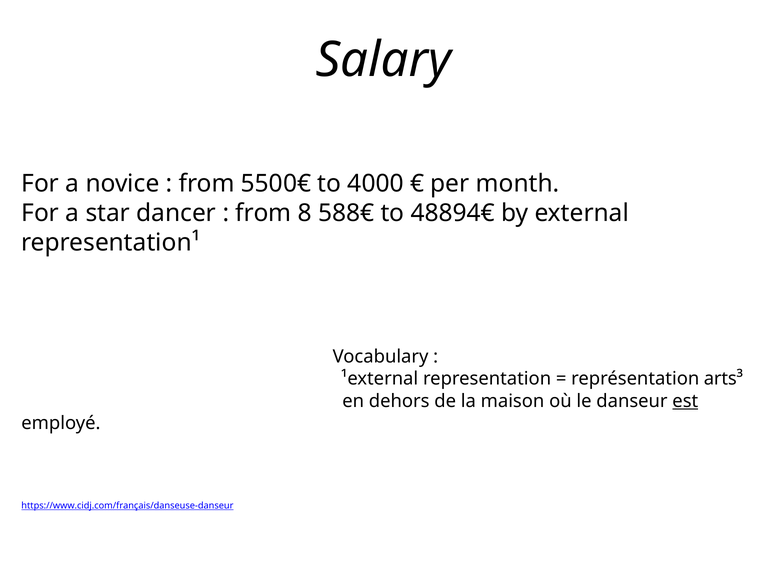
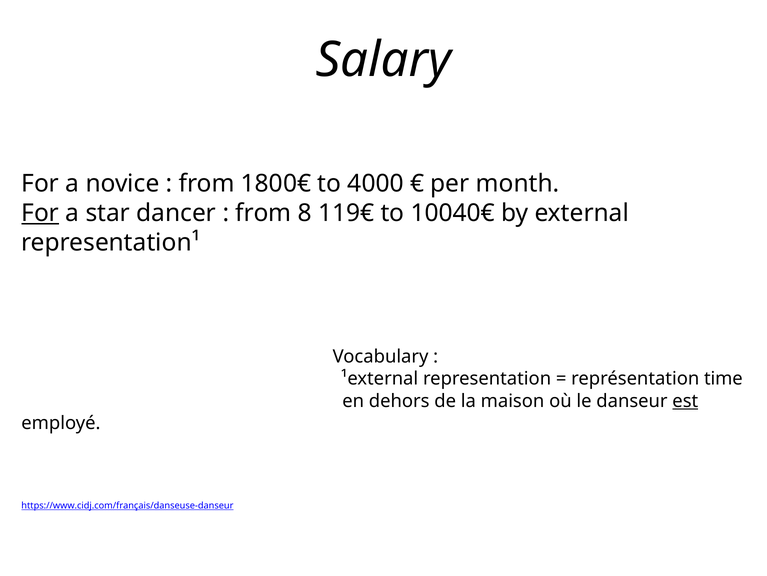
5500€: 5500€ -> 1800€
For at (40, 213) underline: none -> present
588€: 588€ -> 119€
48894€: 48894€ -> 10040€
arts³: arts³ -> time
